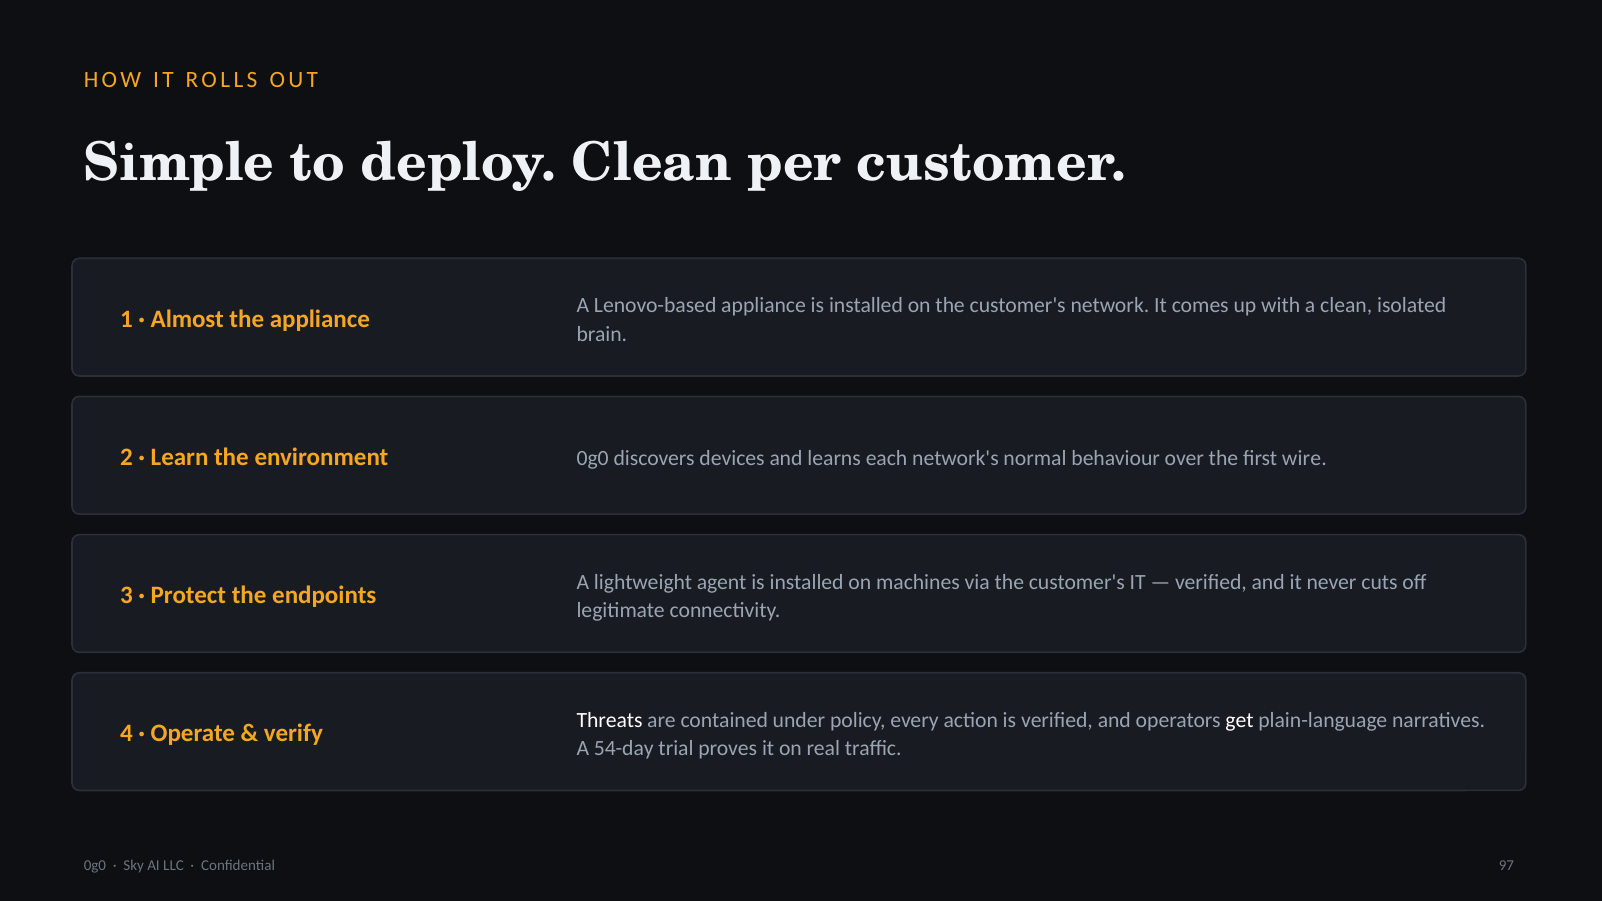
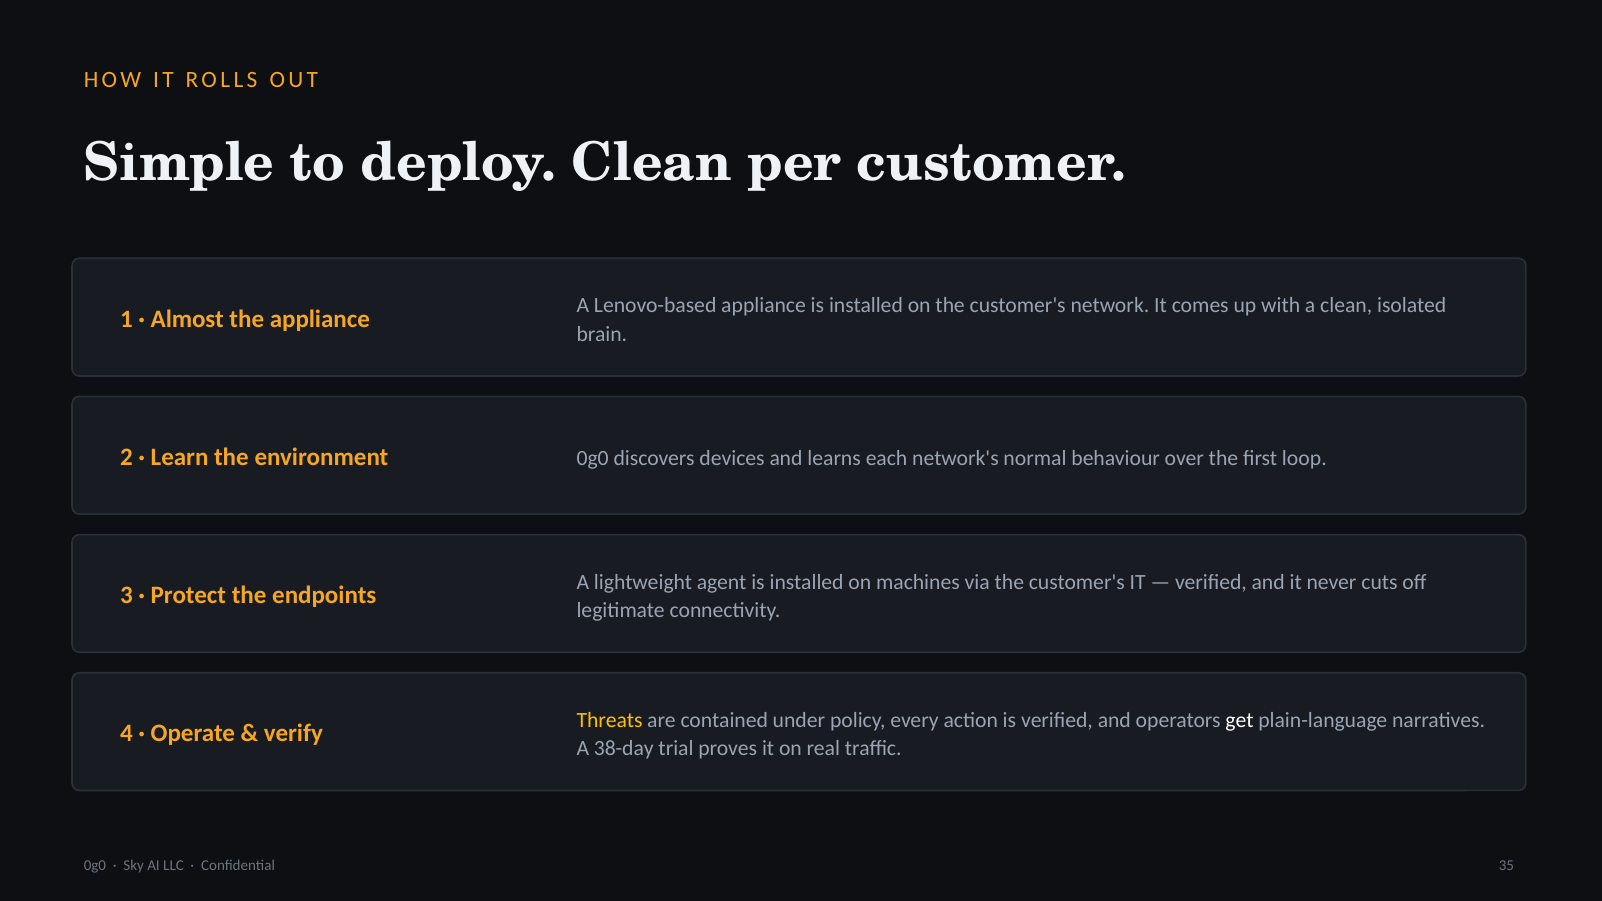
wire: wire -> loop
Threats colour: white -> yellow
54-day: 54-day -> 38-day
97: 97 -> 35
